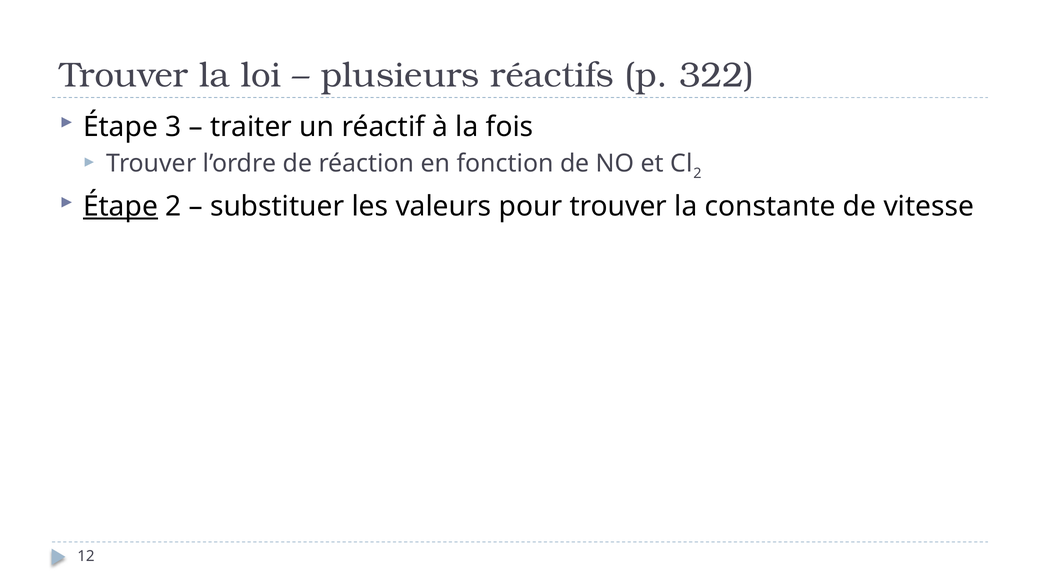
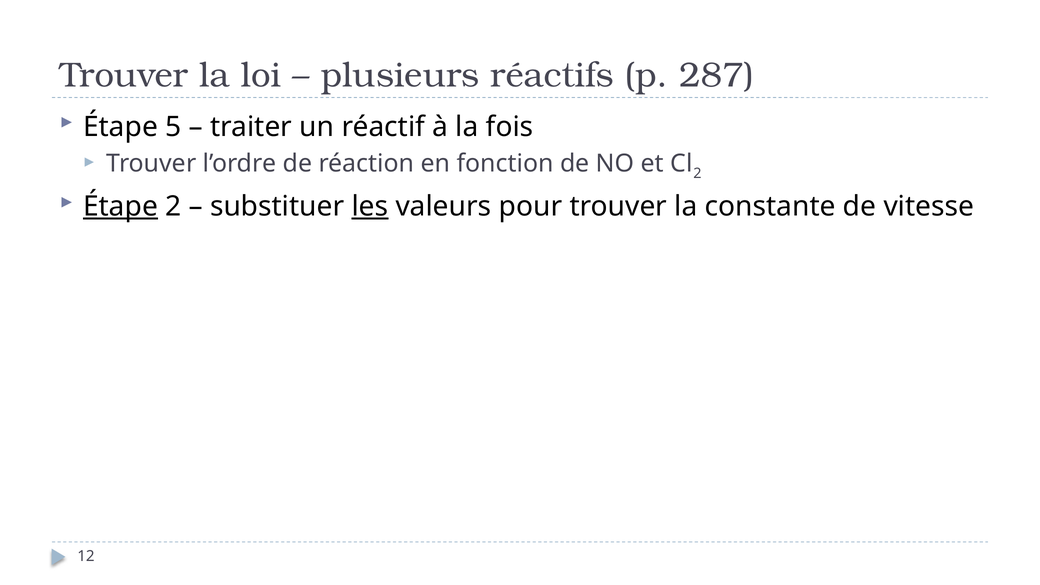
322: 322 -> 287
3: 3 -> 5
les underline: none -> present
